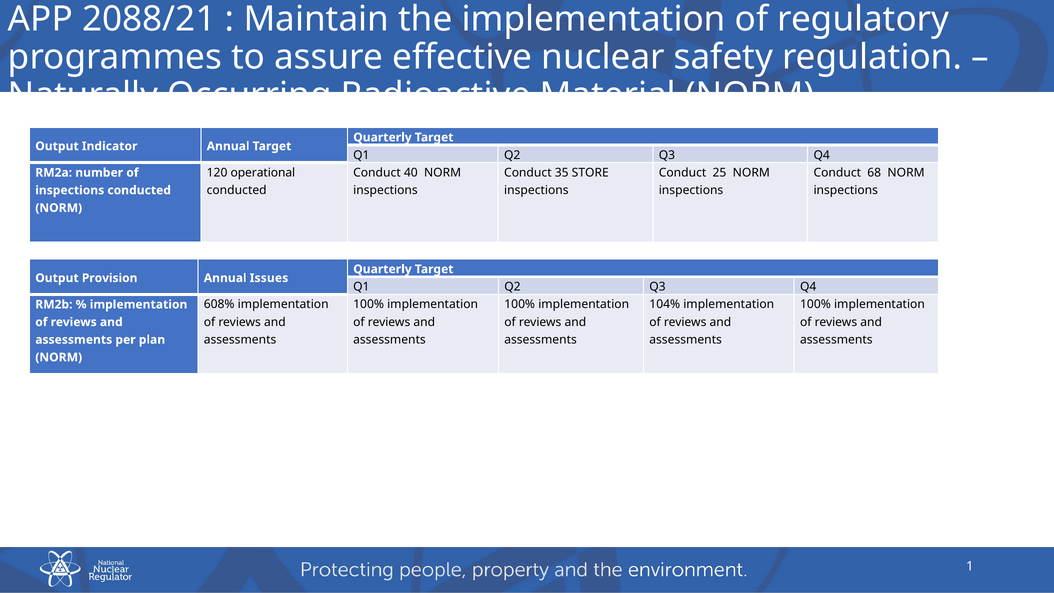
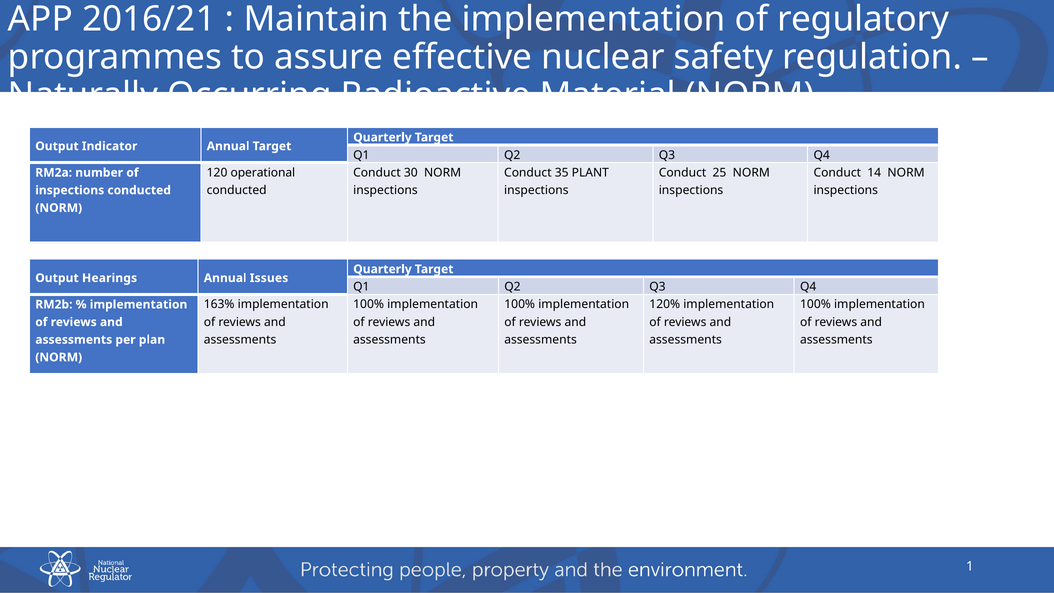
2088/21: 2088/21 -> 2016/21
40: 40 -> 30
STORE: STORE -> PLANT
68: 68 -> 14
Provision: Provision -> Hearings
608%: 608% -> 163%
104%: 104% -> 120%
